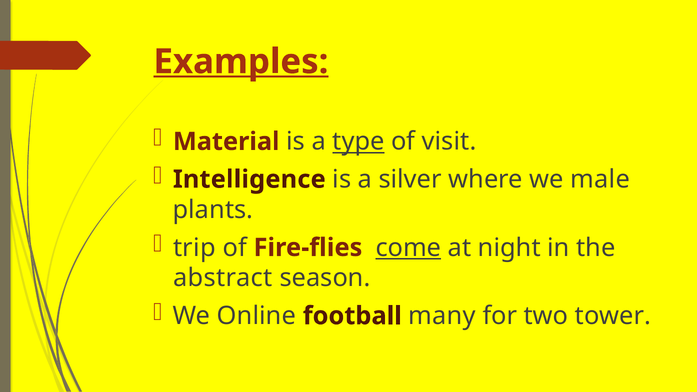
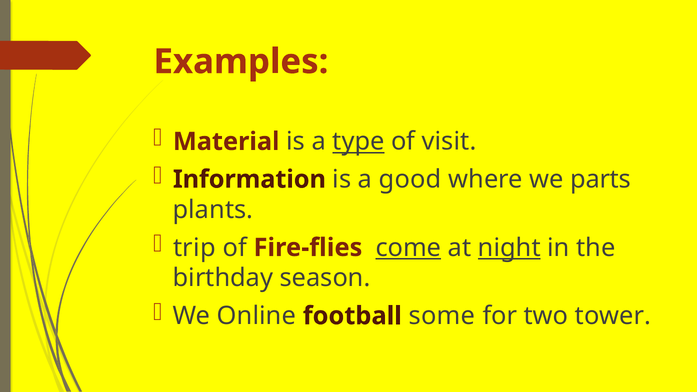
Examples underline: present -> none
Intelligence: Intelligence -> Information
silver: silver -> good
male: male -> parts
night underline: none -> present
abstract: abstract -> birthday
many: many -> some
